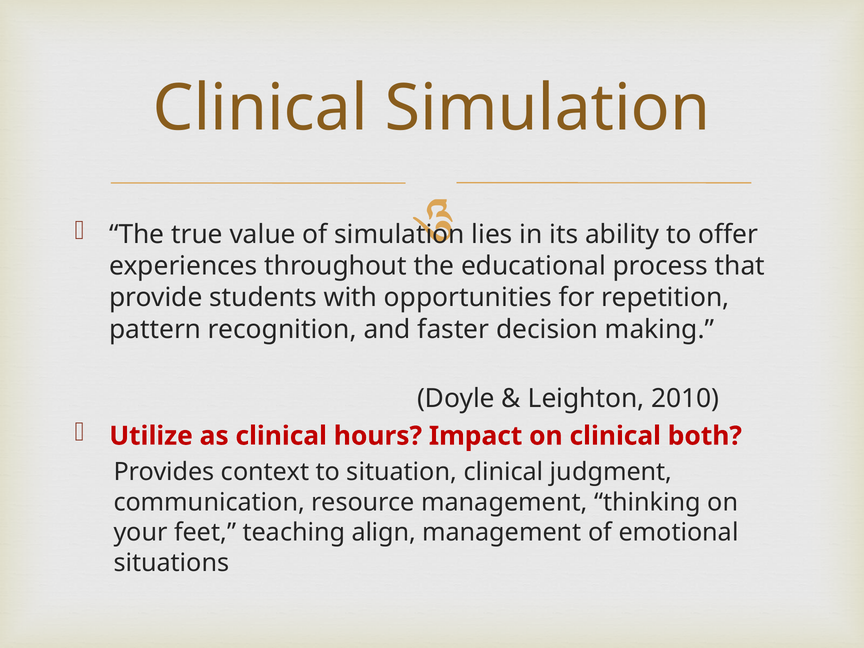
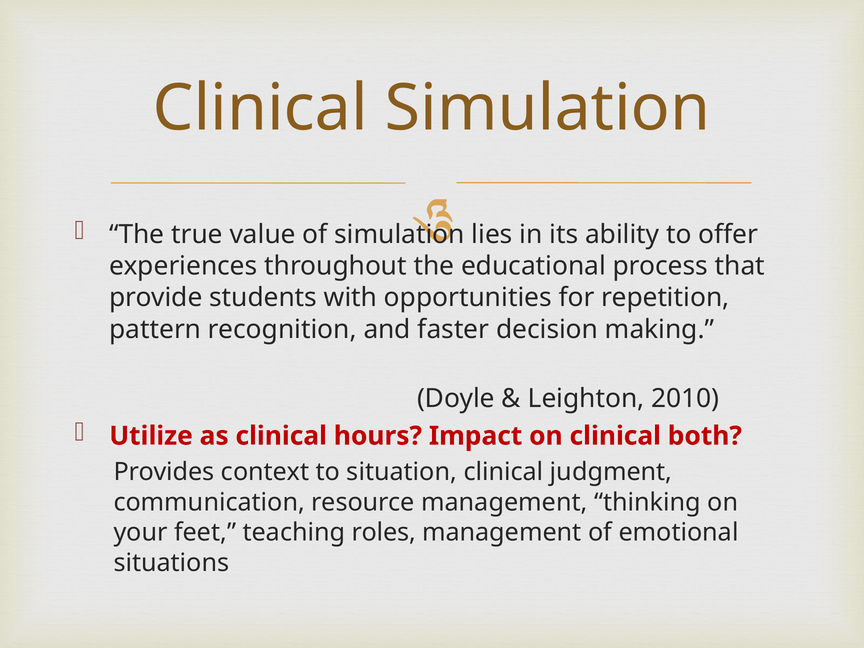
align: align -> roles
